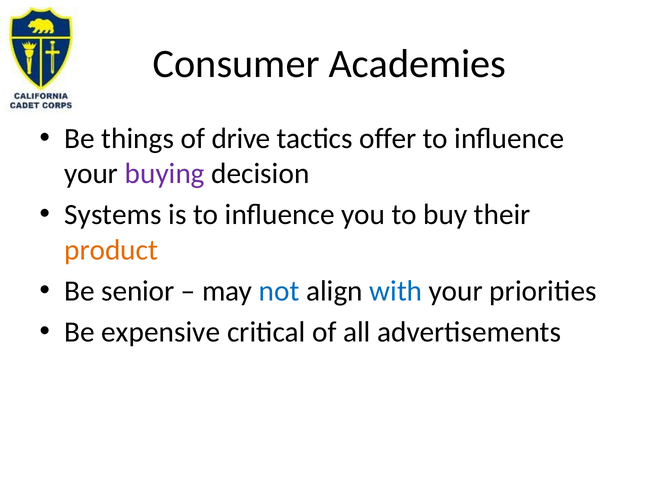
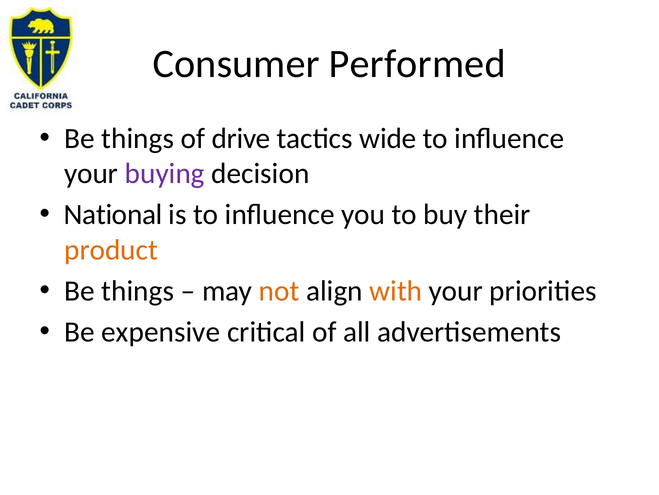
Academies: Academies -> Performed
offer: offer -> wide
Systems: Systems -> National
senior at (138, 291): senior -> things
not colour: blue -> orange
with colour: blue -> orange
